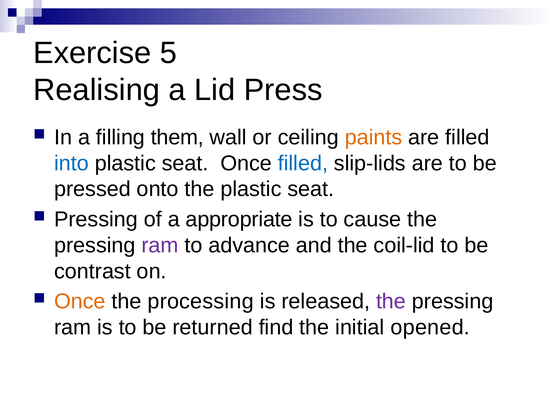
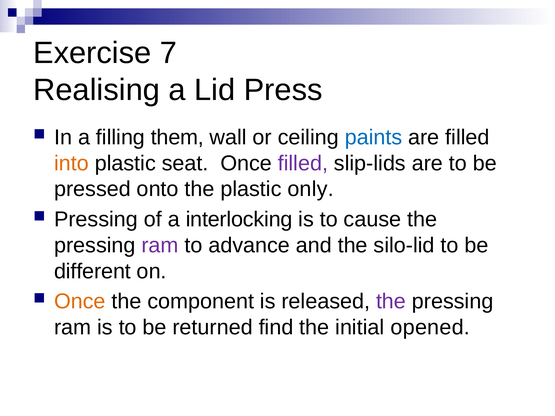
5: 5 -> 7
paints colour: orange -> blue
into colour: blue -> orange
filled at (303, 163) colour: blue -> purple
the plastic seat: seat -> only
appropriate: appropriate -> interlocking
coil-lid: coil-lid -> silo-lid
contrast: contrast -> different
processing: processing -> component
